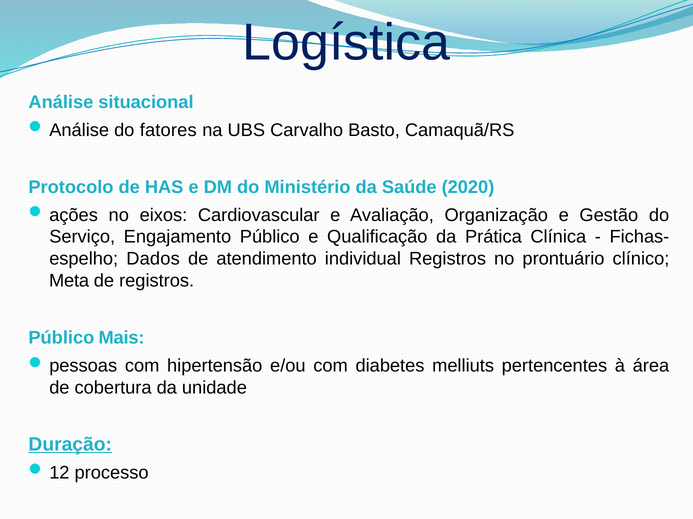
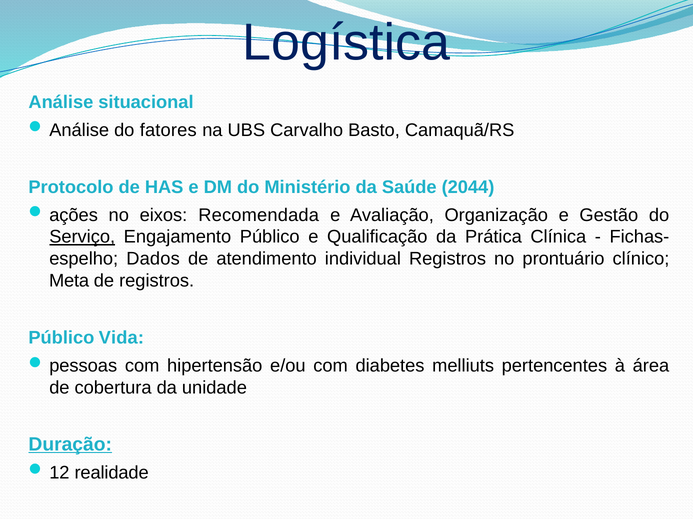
2020: 2020 -> 2044
Cardiovascular: Cardiovascular -> Recomendada
Serviço underline: none -> present
Mais: Mais -> Vida
processo: processo -> realidade
